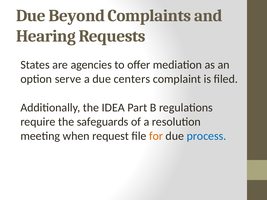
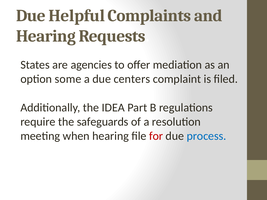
Beyond: Beyond -> Helpful
serve: serve -> some
when request: request -> hearing
for colour: orange -> red
